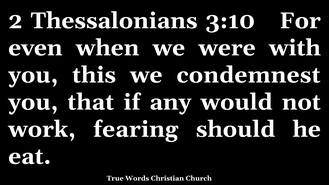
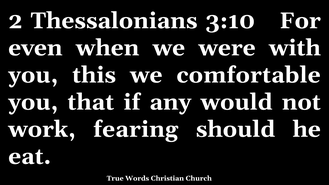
condemnest: condemnest -> comfortable
